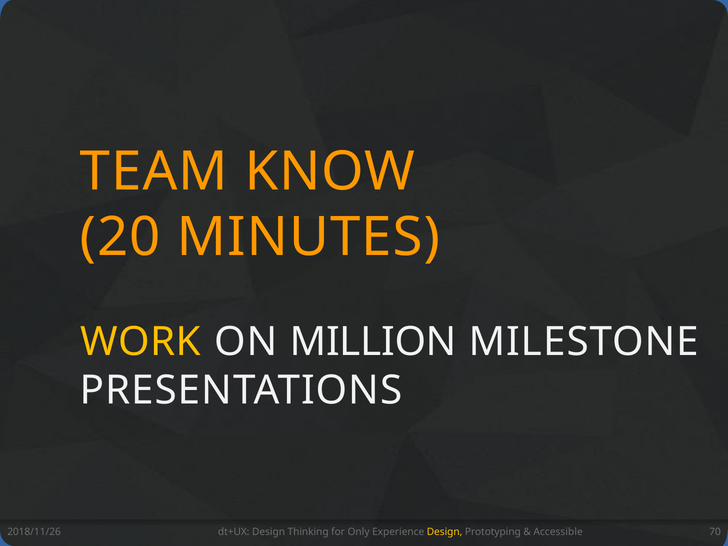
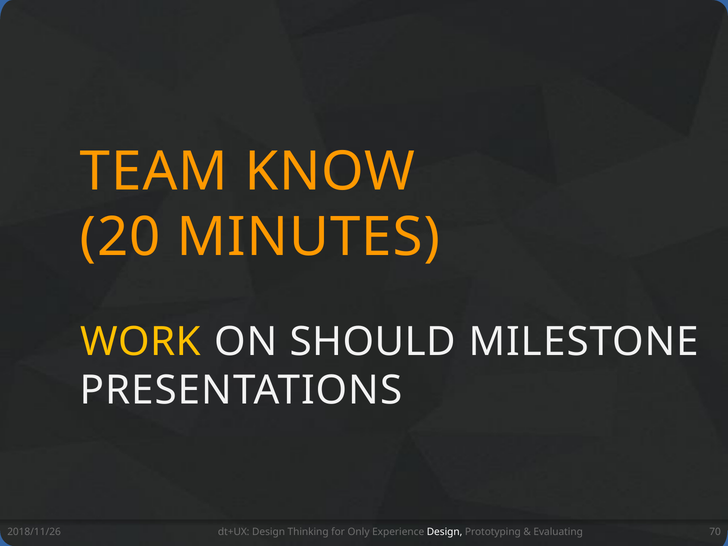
MILLION: MILLION -> SHOULD
Design at (445, 532) colour: yellow -> white
Accessible: Accessible -> Evaluating
